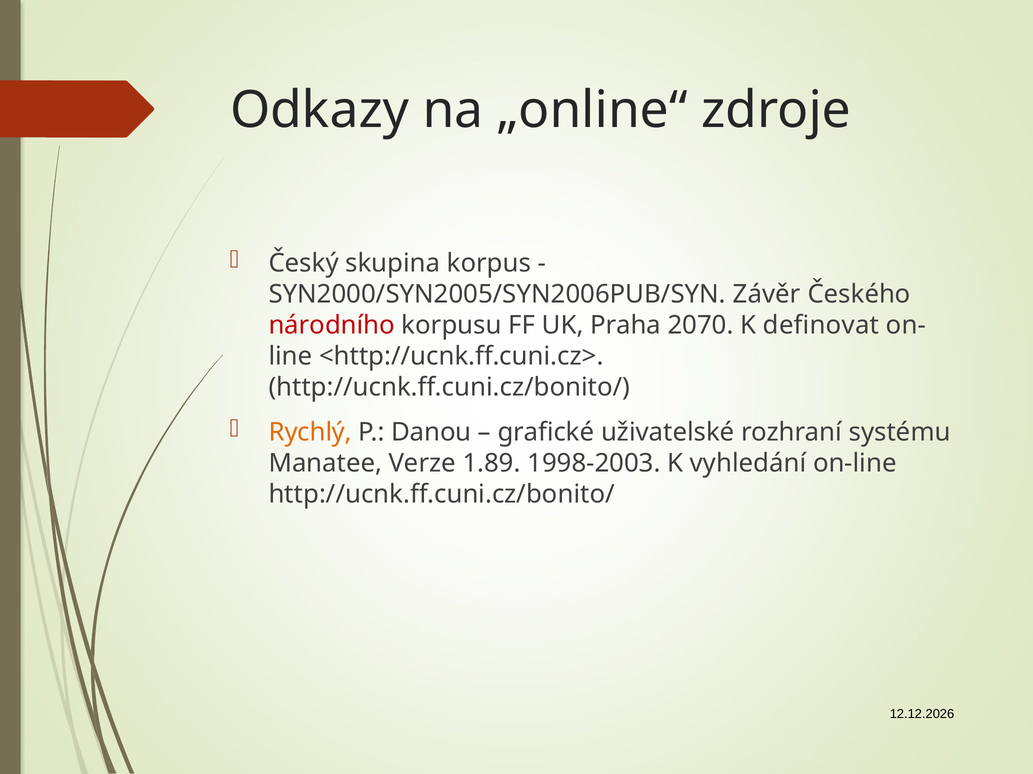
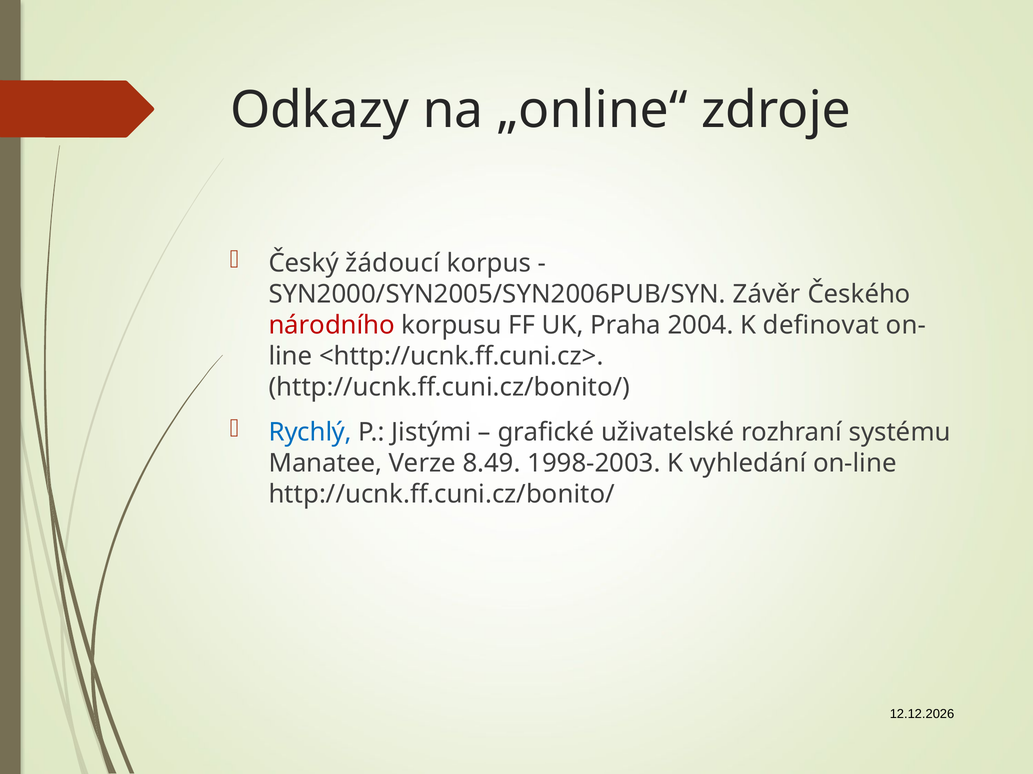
skupina: skupina -> žádoucí
2070: 2070 -> 2004
Rychlý colour: orange -> blue
Danou: Danou -> Jistými
1.89: 1.89 -> 8.49
